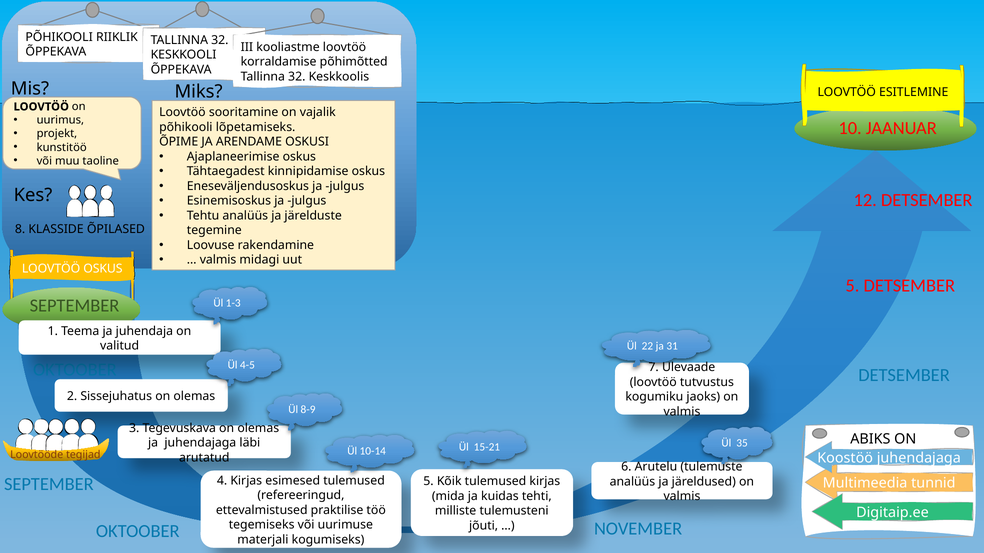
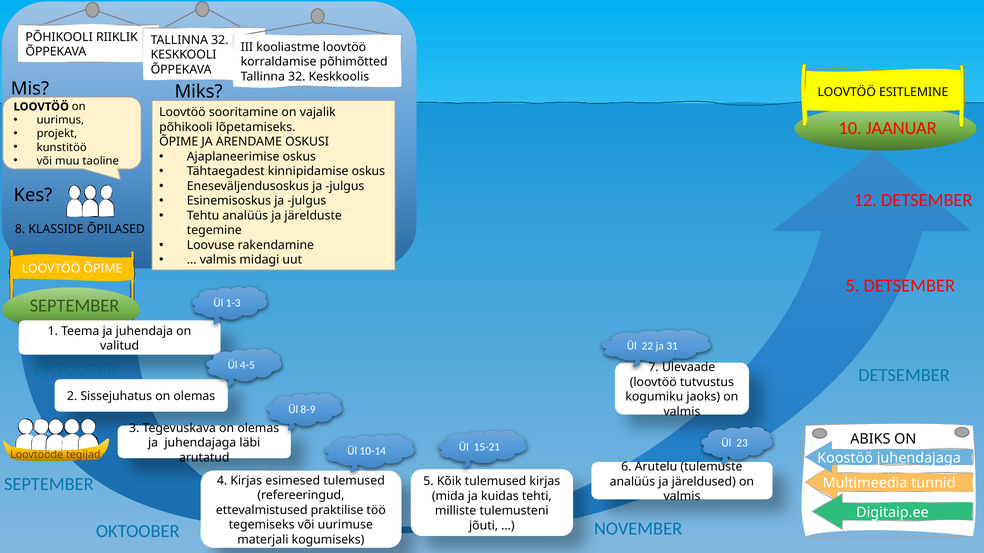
LOOVTÖÖ OSKUS: OSKUS -> ÕPIME
35: 35 -> 23
